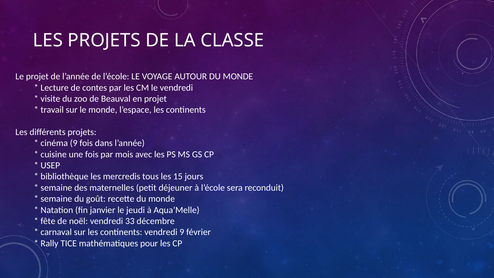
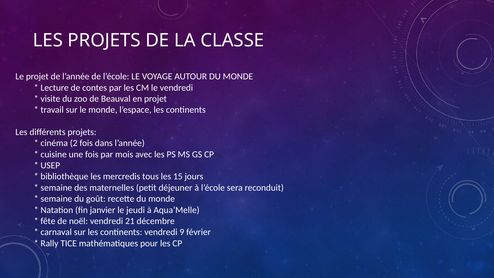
cinéma 9: 9 -> 2
33: 33 -> 21
